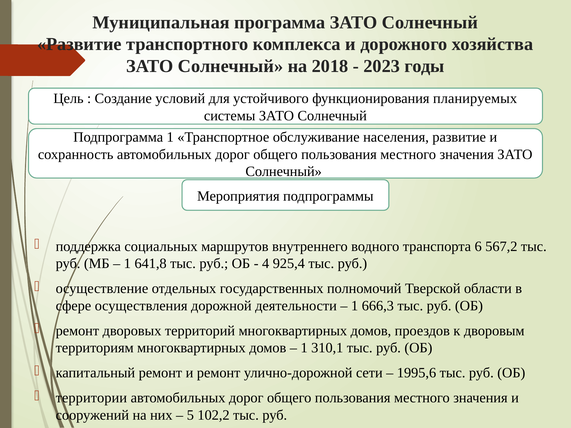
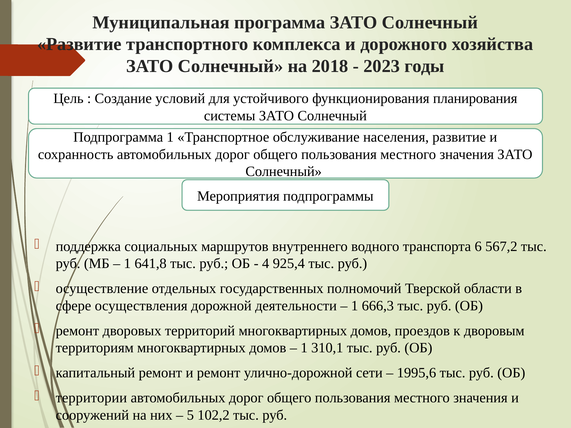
планируемых: планируемых -> планирования
